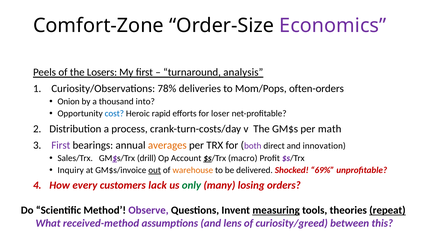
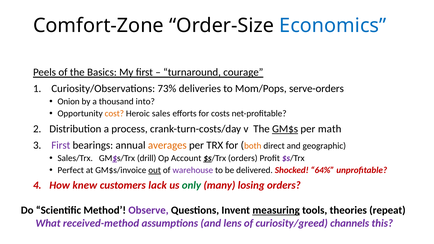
Economics colour: purple -> blue
Losers: Losers -> Basics
analysis: analysis -> courage
78%: 78% -> 73%
often-orders: often-orders -> serve-orders
cost colour: blue -> orange
rapid: rapid -> sales
loser: loser -> costs
GM$s underline: none -> present
both colour: purple -> orange
innovation: innovation -> geographic
$s/Trx macro: macro -> orders
Inquiry: Inquiry -> Perfect
warehouse colour: orange -> purple
69%: 69% -> 64%
every: every -> knew
repeat underline: present -> none
between: between -> channels
